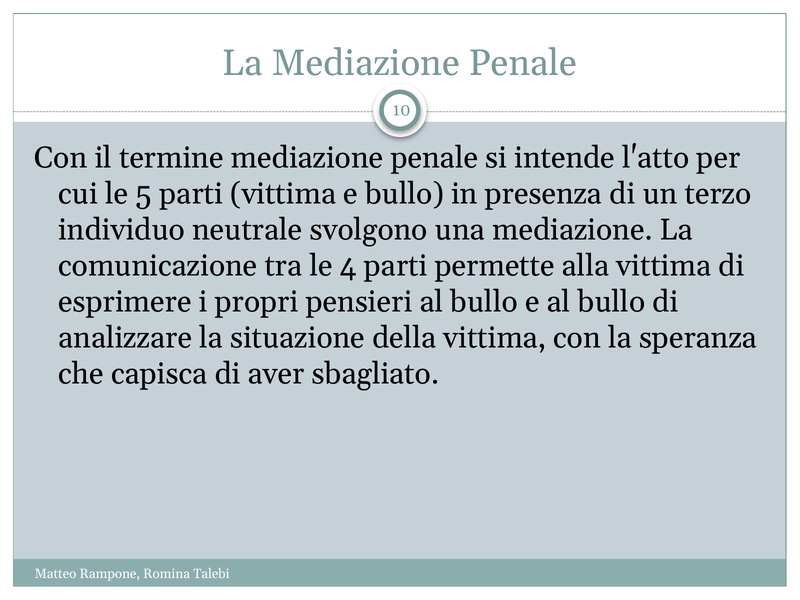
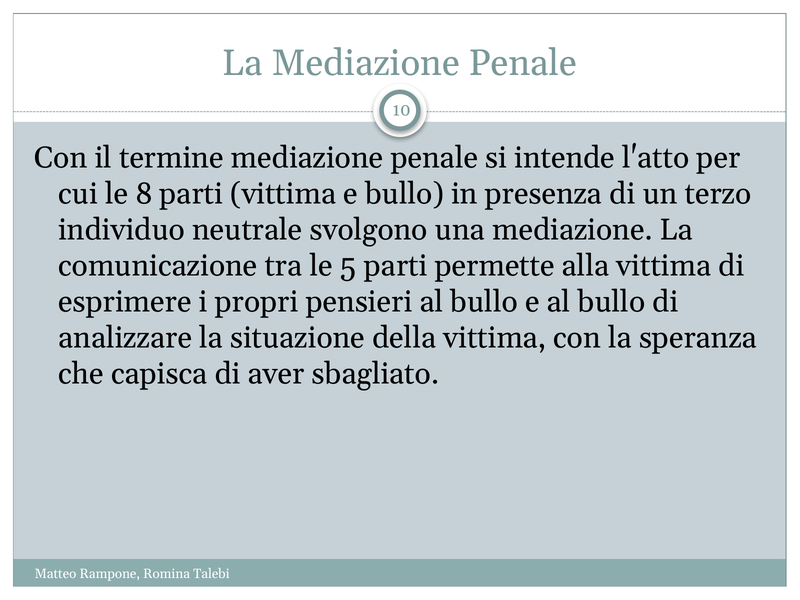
5: 5 -> 8
4: 4 -> 5
